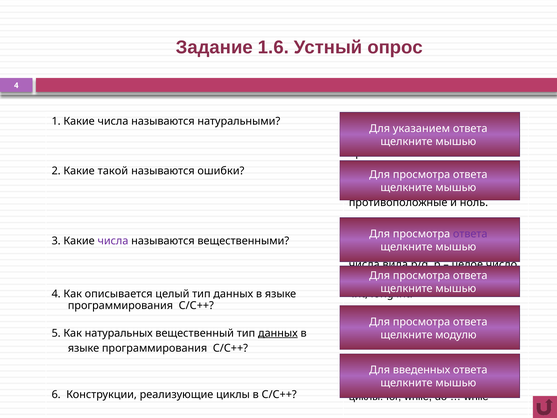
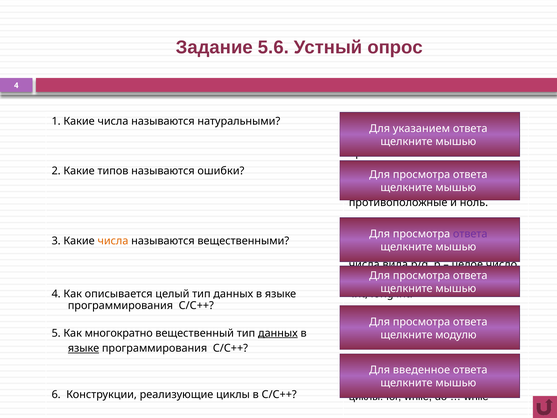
1.6: 1.6 -> 5.6
такой: такой -> типов
числа at (113, 241) colour: purple -> orange
натуральных: натуральных -> многократно
языке at (84, 348) underline: none -> present
введенных: введенных -> введенное
